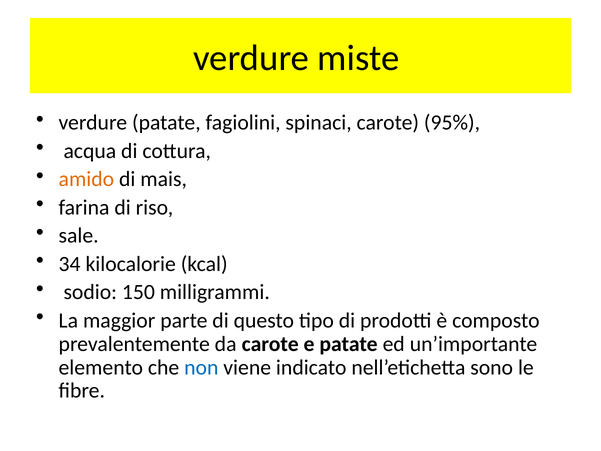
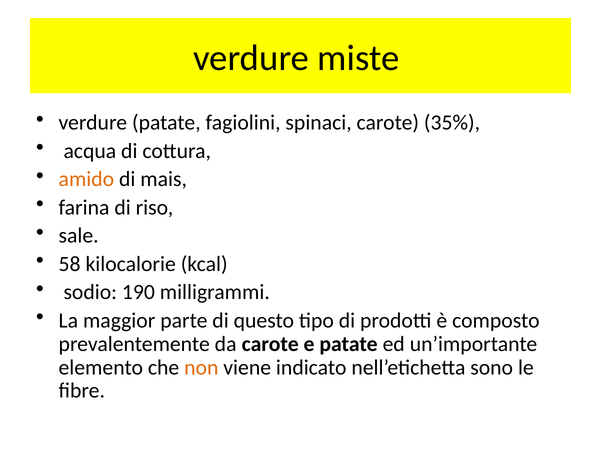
95%: 95% -> 35%
34: 34 -> 58
150: 150 -> 190
non colour: blue -> orange
